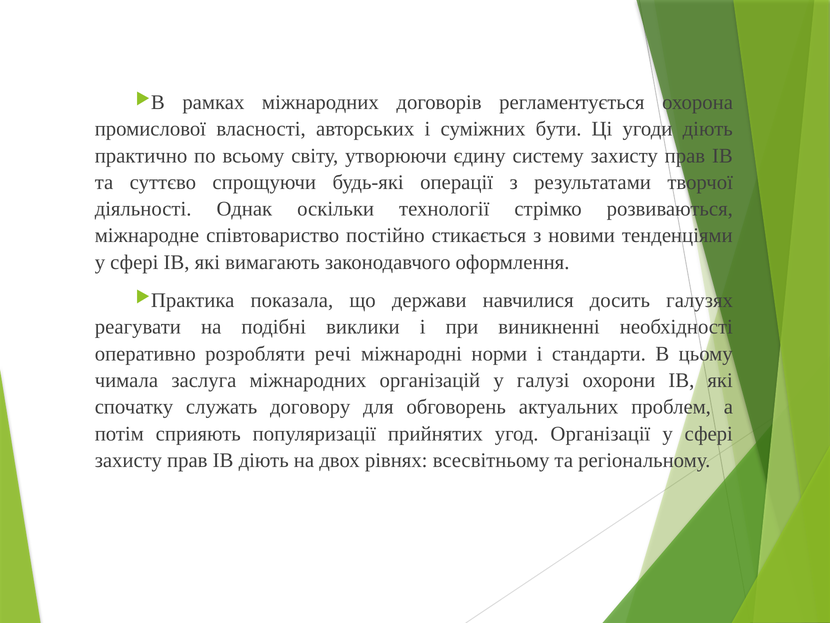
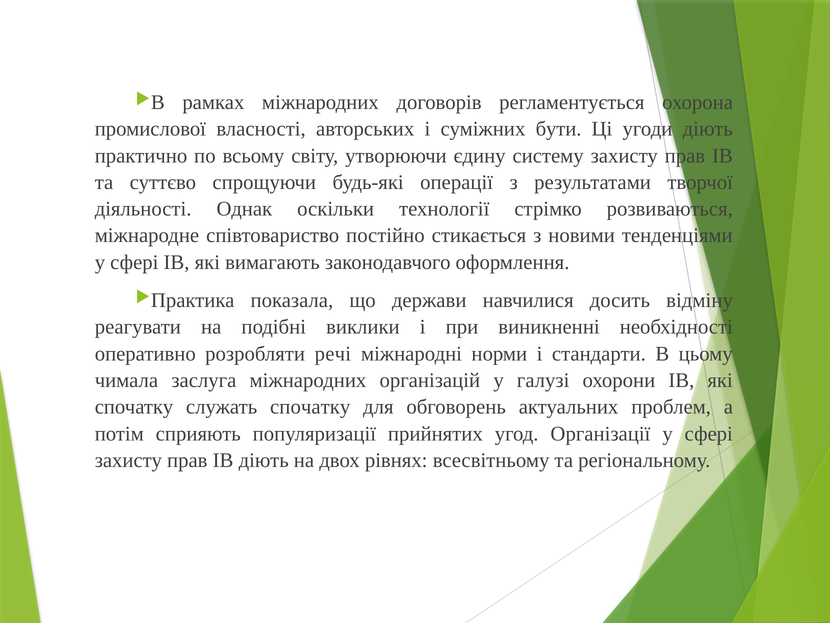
галузях: галузях -> відміну
служать договору: договору -> спочатку
